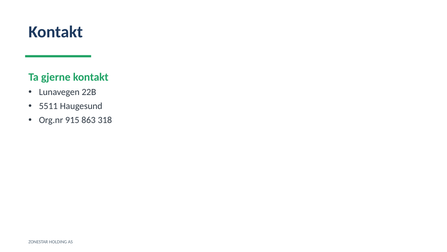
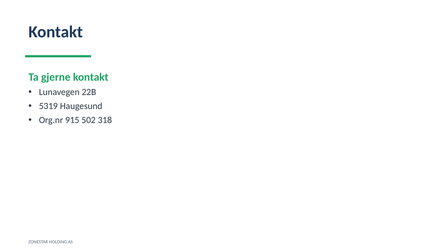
5511: 5511 -> 5319
863: 863 -> 502
